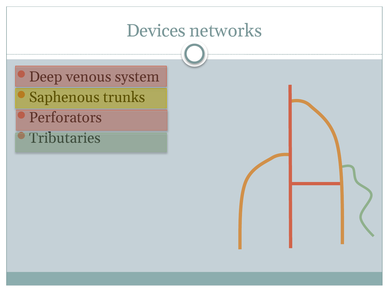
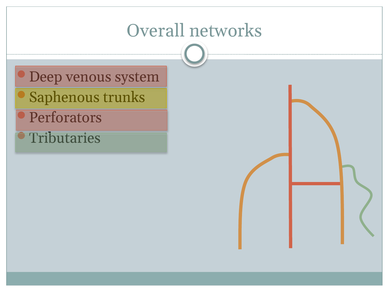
Devices: Devices -> Overall
